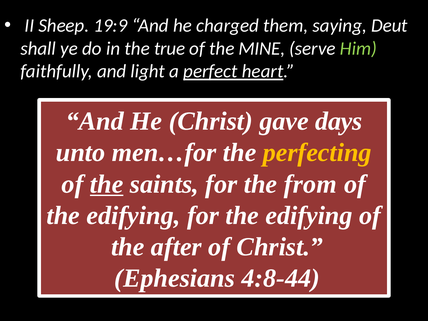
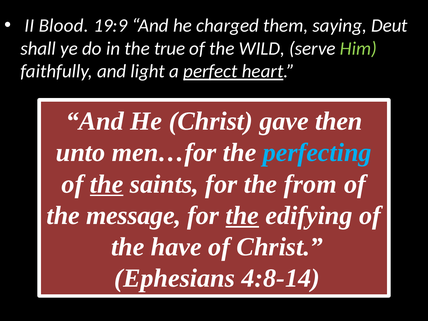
Sheep: Sheep -> Blood
MINE: MINE -> WILD
days: days -> then
perfecting colour: yellow -> light blue
edifying at (133, 215): edifying -> message
the at (242, 215) underline: none -> present
after: after -> have
4:8-44: 4:8-44 -> 4:8-14
